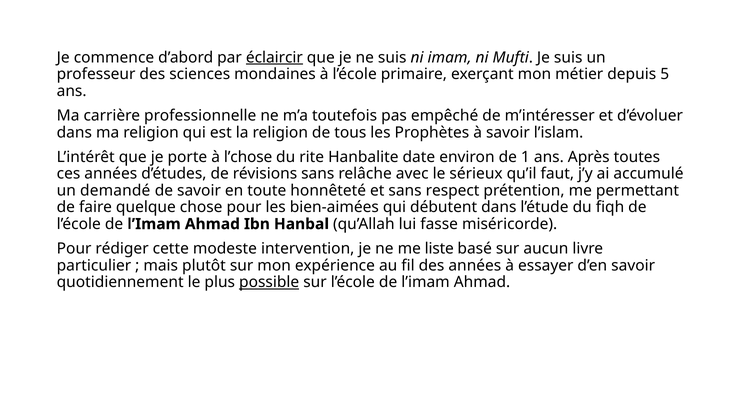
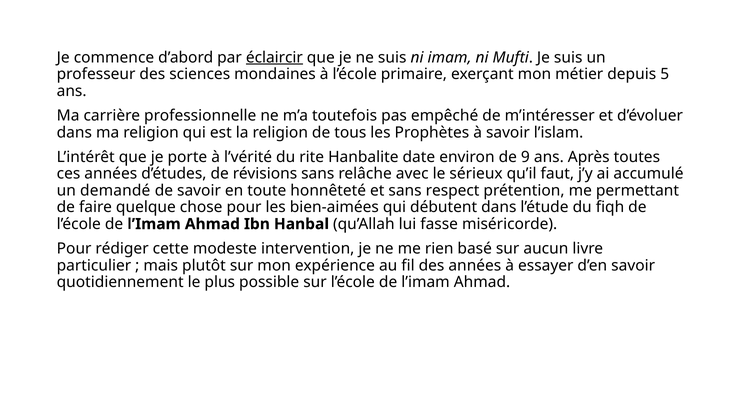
l’chose: l’chose -> l’vérité
1: 1 -> 9
liste: liste -> rien
possible underline: present -> none
